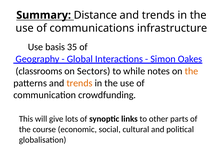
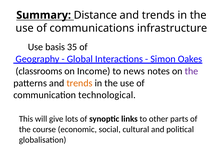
Sectors: Sectors -> Income
while: while -> news
the at (191, 71) colour: orange -> purple
crowdfunding: crowdfunding -> technological
